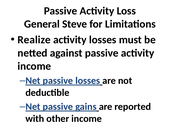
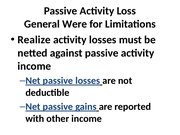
Steve: Steve -> Were
